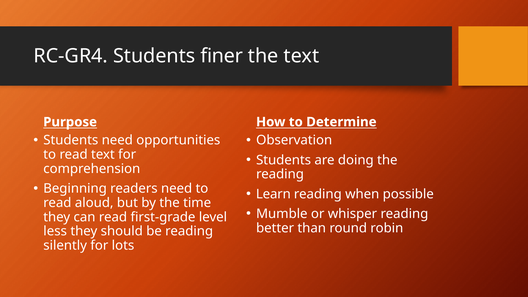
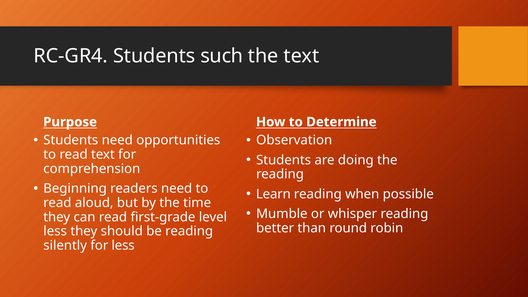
finer: finer -> such
for lots: lots -> less
